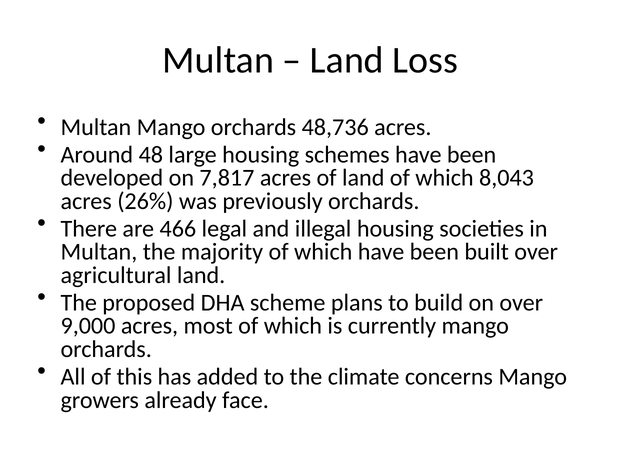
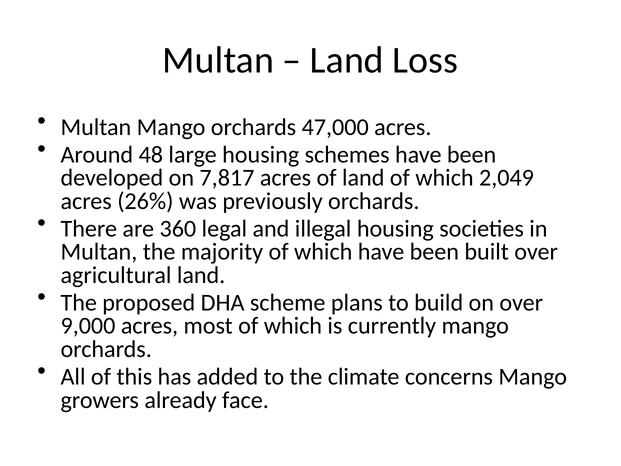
48,736: 48,736 -> 47,000
8,043: 8,043 -> 2,049
466: 466 -> 360
